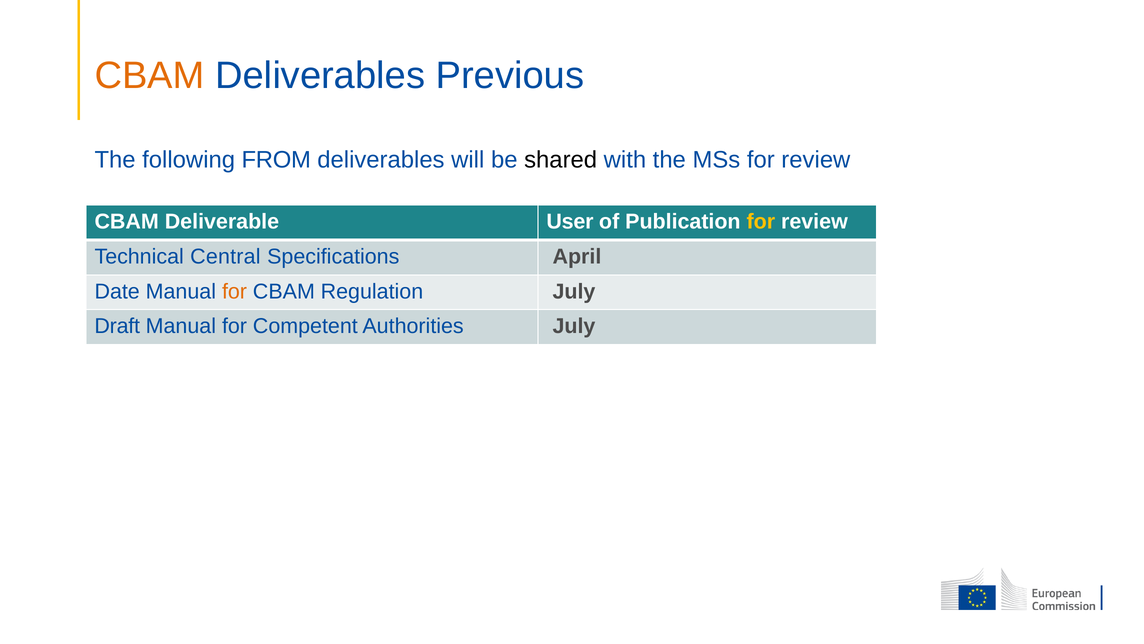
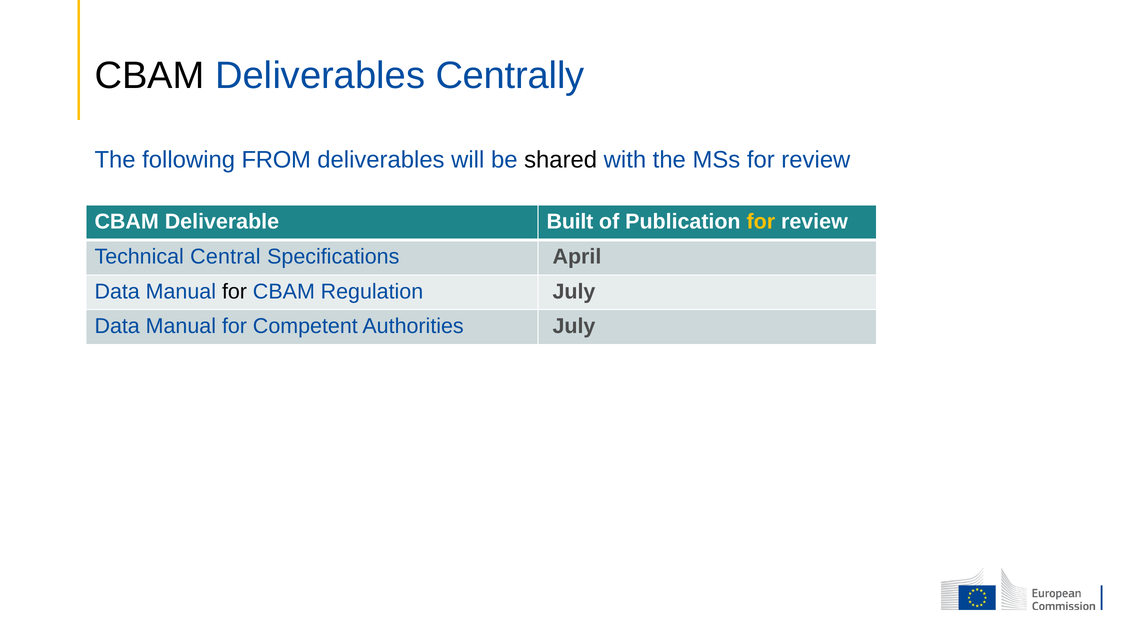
CBAM at (150, 75) colour: orange -> black
Previous: Previous -> Centrally
User: User -> Built
Date at (117, 291): Date -> Data
for at (235, 291) colour: orange -> black
Draft at (117, 326): Draft -> Data
